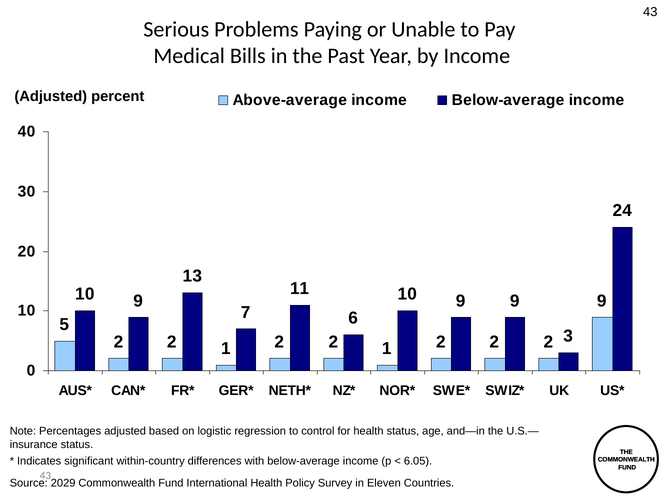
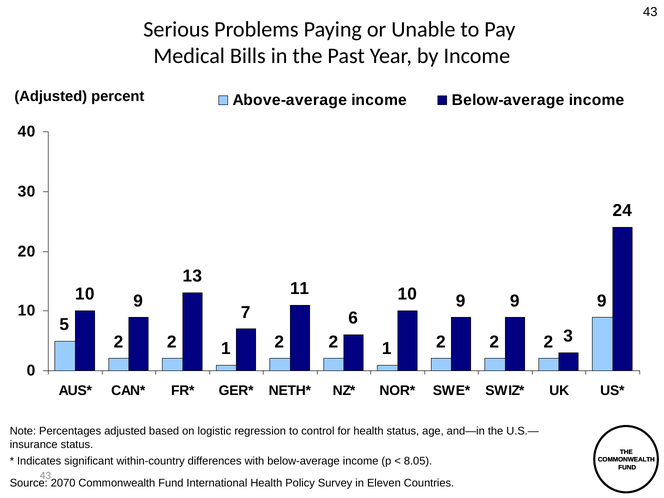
6.05: 6.05 -> 8.05
2029: 2029 -> 2070
